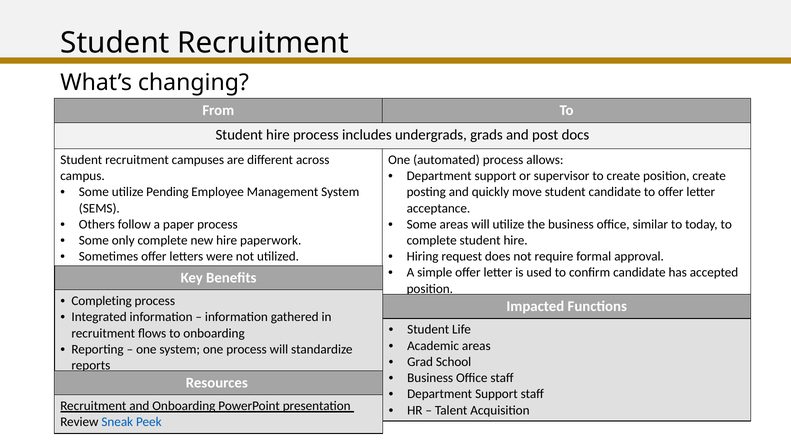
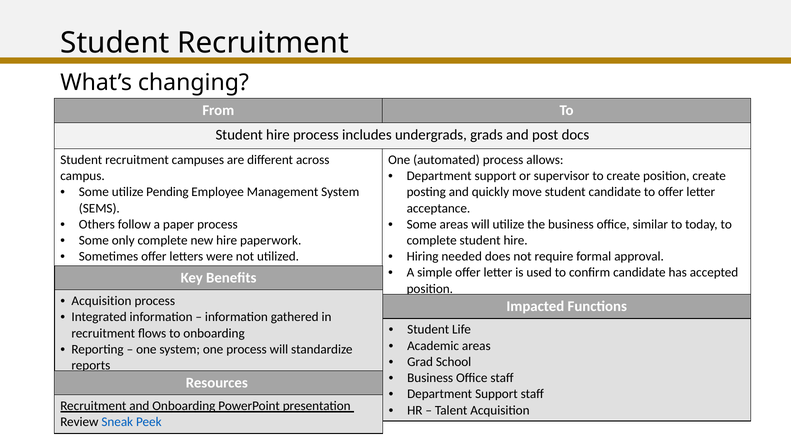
request: request -> needed
Completing at (102, 301): Completing -> Acquisition
